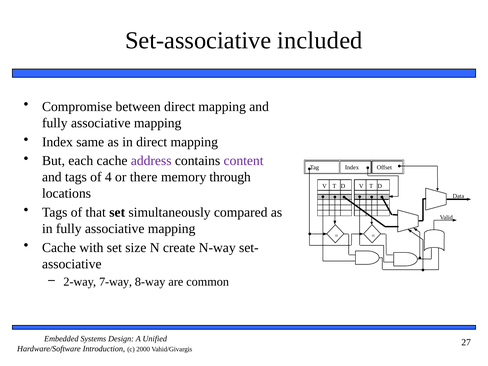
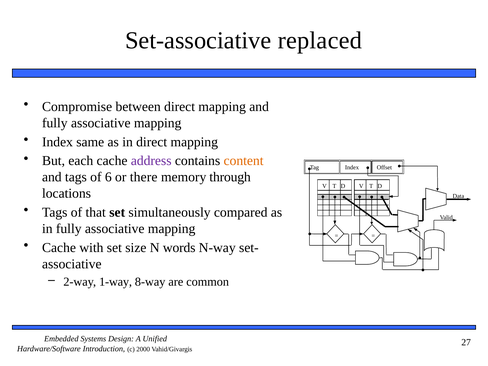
included: included -> replaced
content colour: purple -> orange
4: 4 -> 6
create: create -> words
7-way: 7-way -> 1-way
